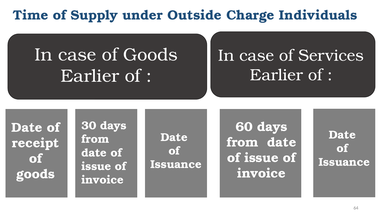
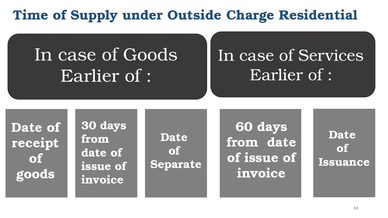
Individuals: Individuals -> Residential
Issuance at (176, 165): Issuance -> Separate
